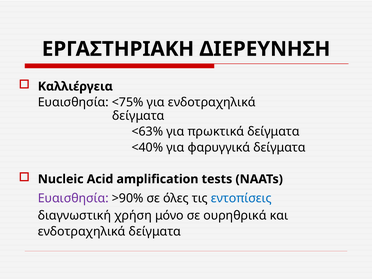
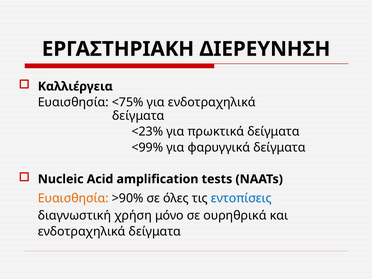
<63%: <63% -> <23%
<40%: <40% -> <99%
Ευαισθησία at (73, 198) colour: purple -> orange
